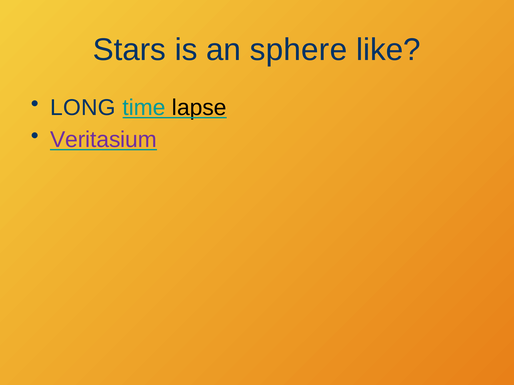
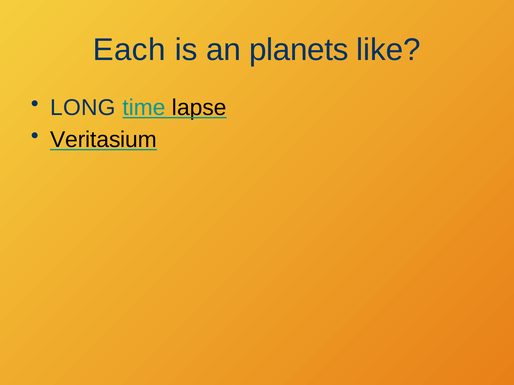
Stars: Stars -> Each
sphere: sphere -> planets
Veritasium colour: purple -> black
